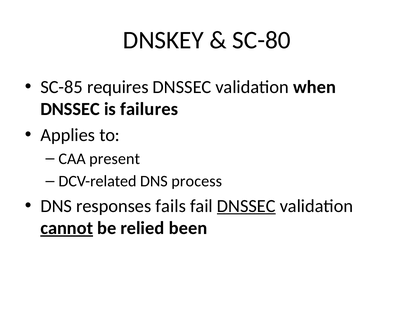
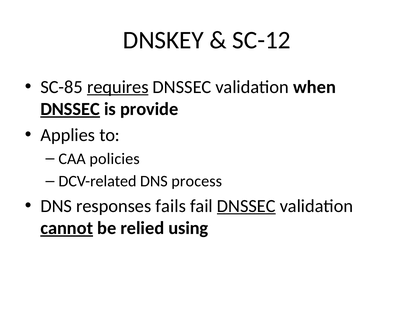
SC-80: SC-80 -> SC-12
requires underline: none -> present
DNSSEC at (70, 109) underline: none -> present
failures: failures -> provide
present: present -> policies
been: been -> using
